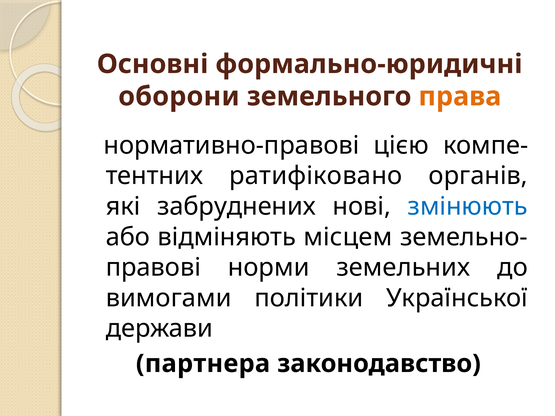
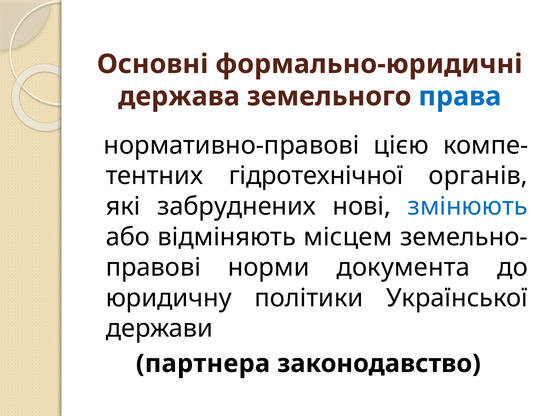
оборони: оборони -> держава
права colour: orange -> blue
ратифіковано: ратифіковано -> гідротехнічної
земельних: земельних -> документа
вимогами: вимогами -> юридичну
